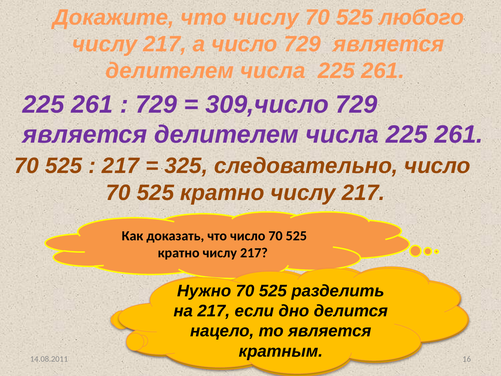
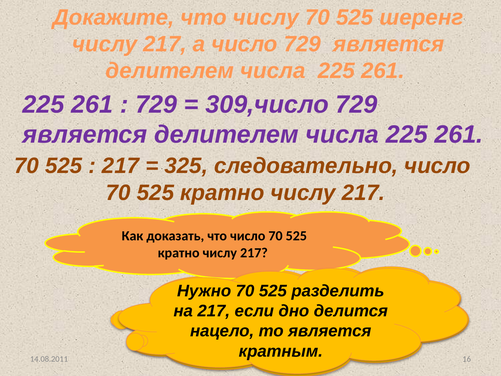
любого: любого -> шеренг
